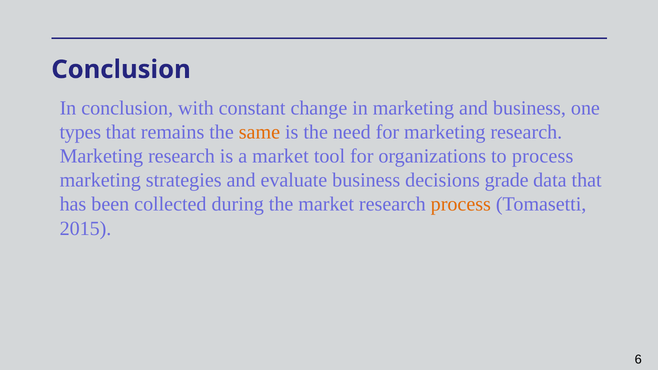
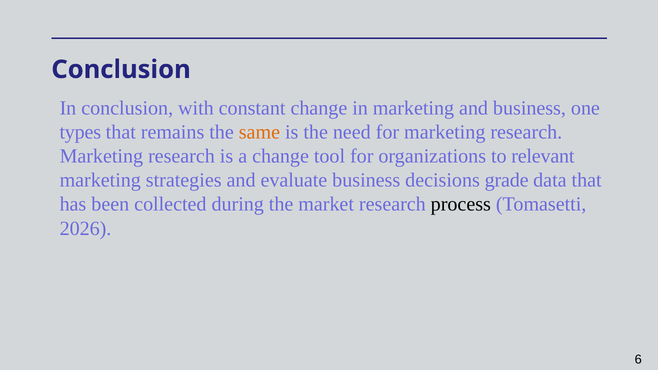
a market: market -> change
to process: process -> relevant
process at (461, 204) colour: orange -> black
2015: 2015 -> 2026
